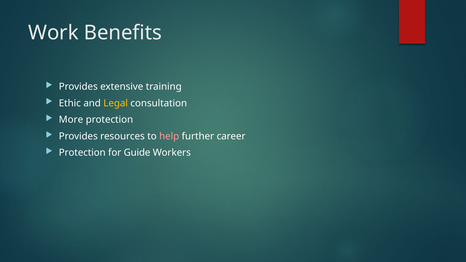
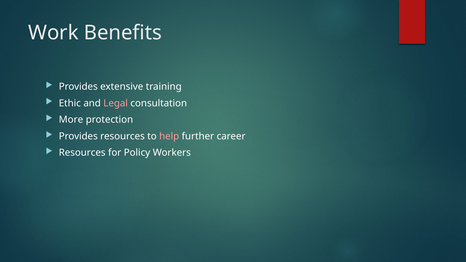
Legal colour: yellow -> pink
Protection at (82, 153): Protection -> Resources
Guide: Guide -> Policy
